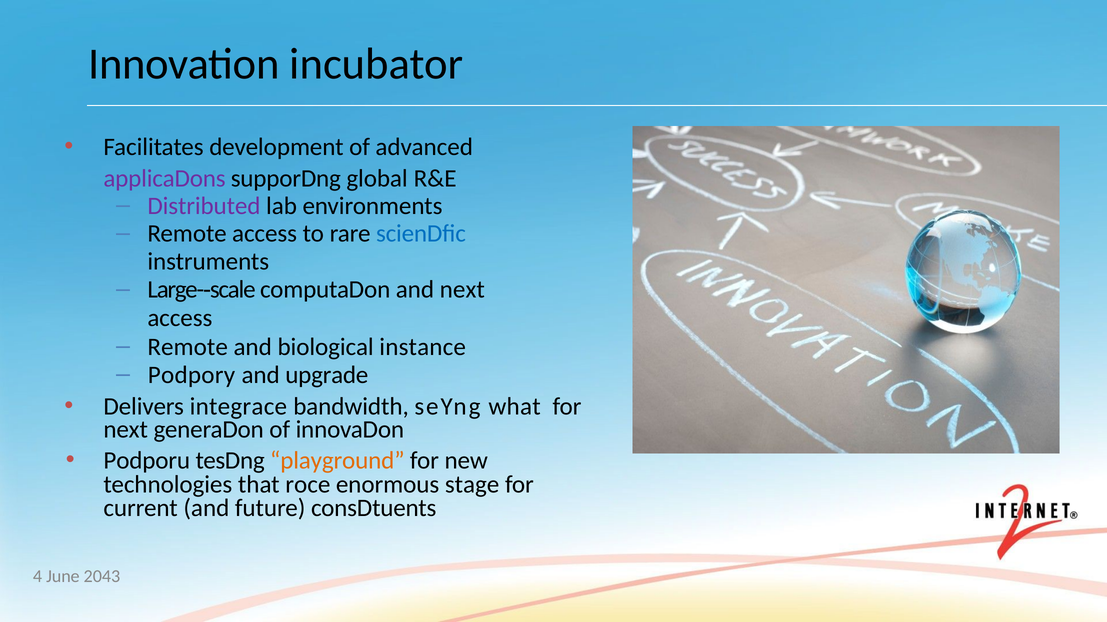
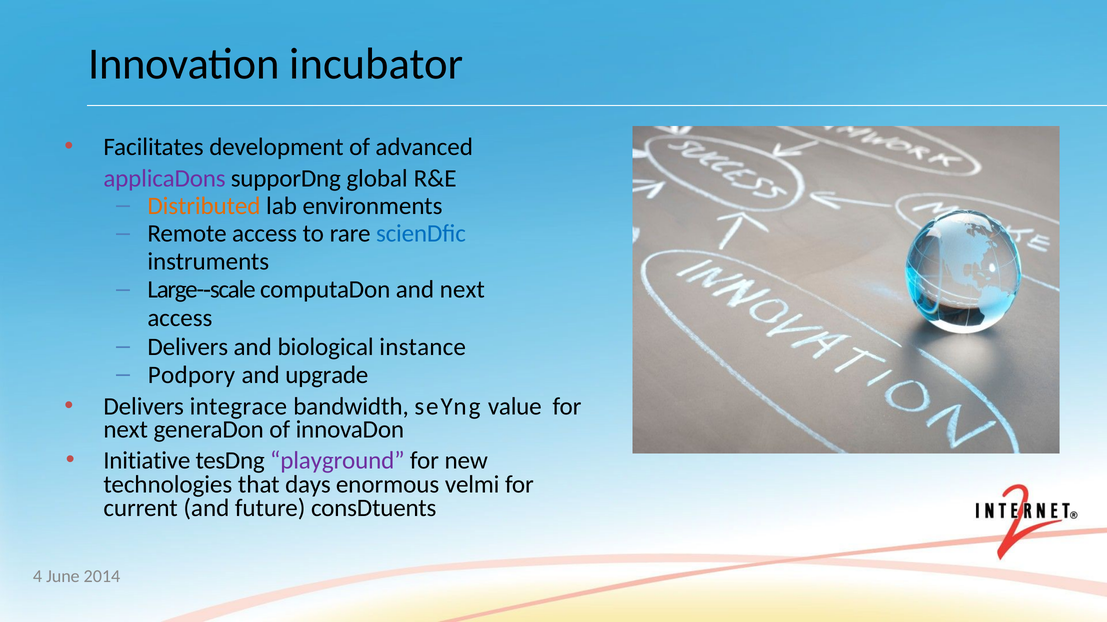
Distributed colour: purple -> orange
Remote at (188, 347): Remote -> Delivers
what: what -> value
Podporu: Podporu -> Initiative
playground colour: orange -> purple
roce: roce -> days
stage: stage -> velmi
2043: 2043 -> 2014
